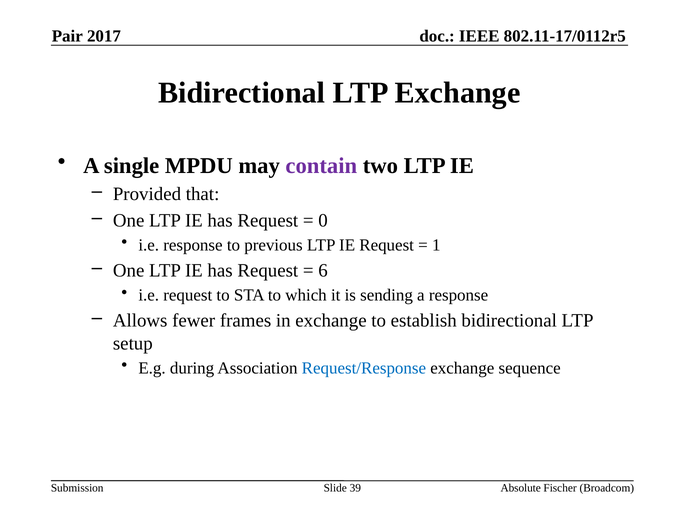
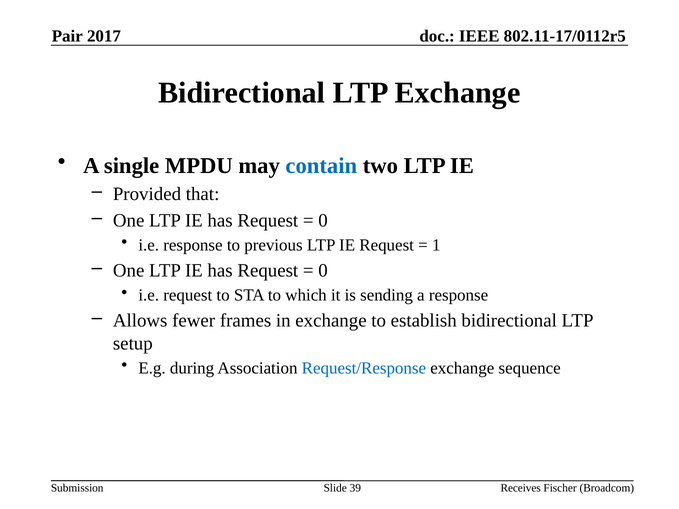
contain colour: purple -> blue
6 at (323, 271): 6 -> 0
Absolute: Absolute -> Receives
